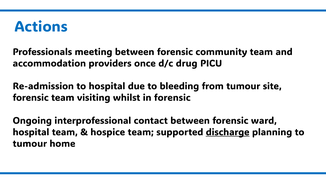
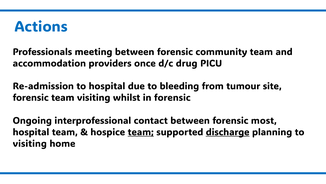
ward: ward -> most
team at (141, 132) underline: none -> present
tumour at (30, 143): tumour -> visiting
